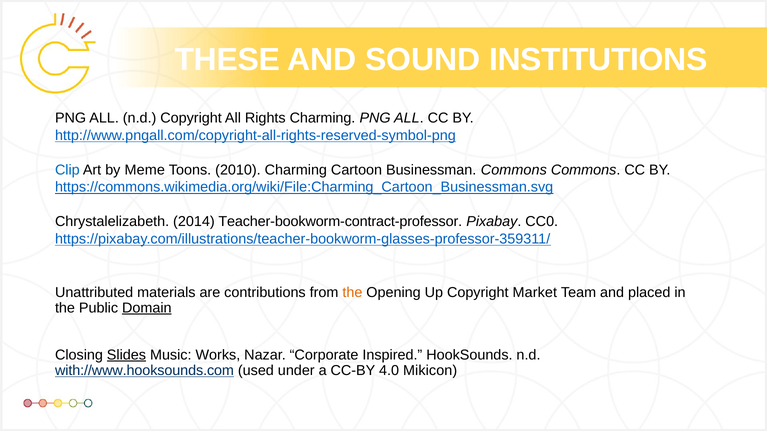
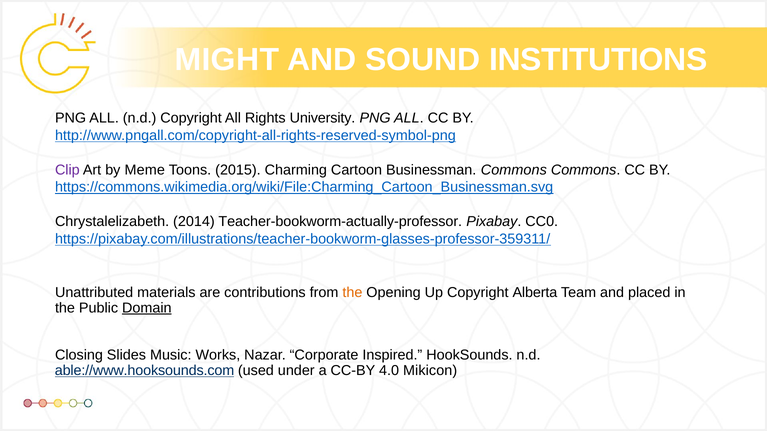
THESE: THESE -> MIGHT
Rights Charming: Charming -> University
Clip colour: blue -> purple
2010: 2010 -> 2015
Teacher-bookworm-contract-professor: Teacher-bookworm-contract-professor -> Teacher-bookworm-actually-professor
Market: Market -> Alberta
Slides underline: present -> none
with://www.hooksounds.com: with://www.hooksounds.com -> able://www.hooksounds.com
